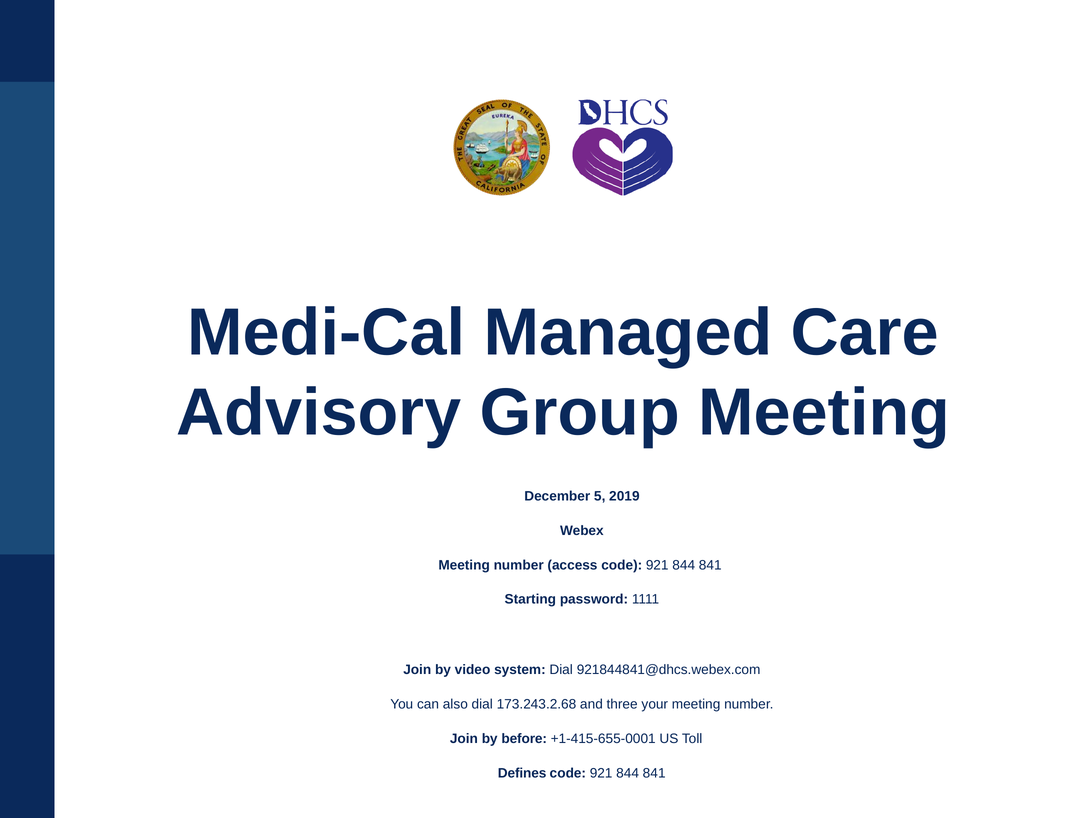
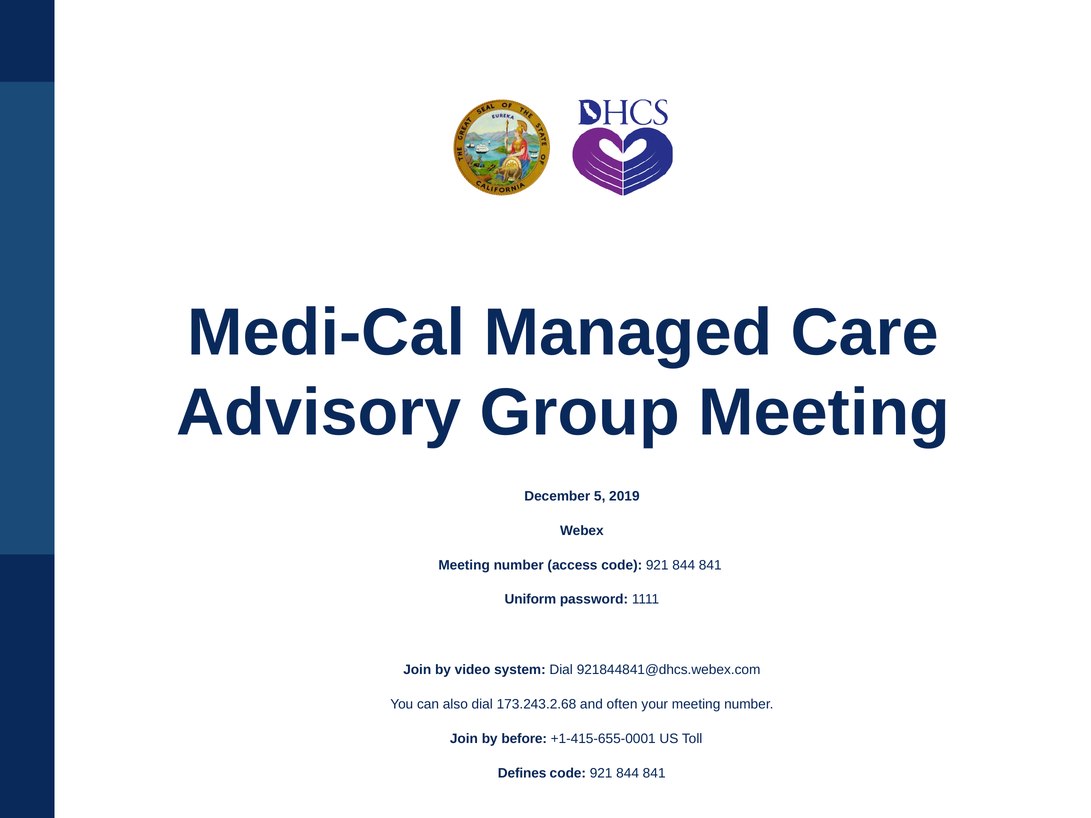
Starting: Starting -> Uniform
three: three -> often
